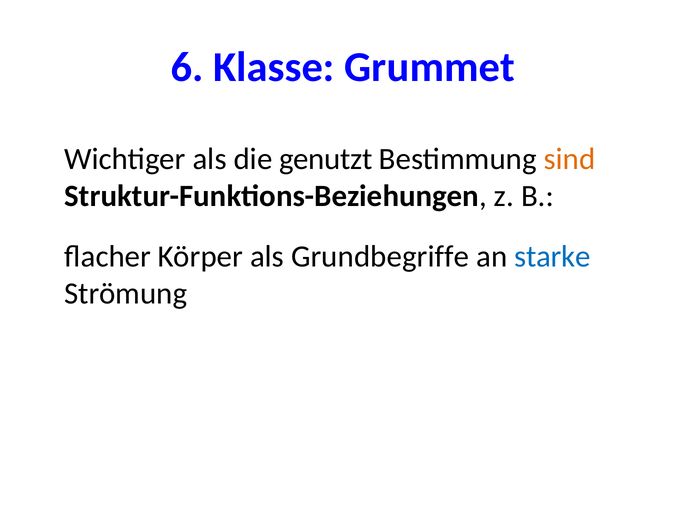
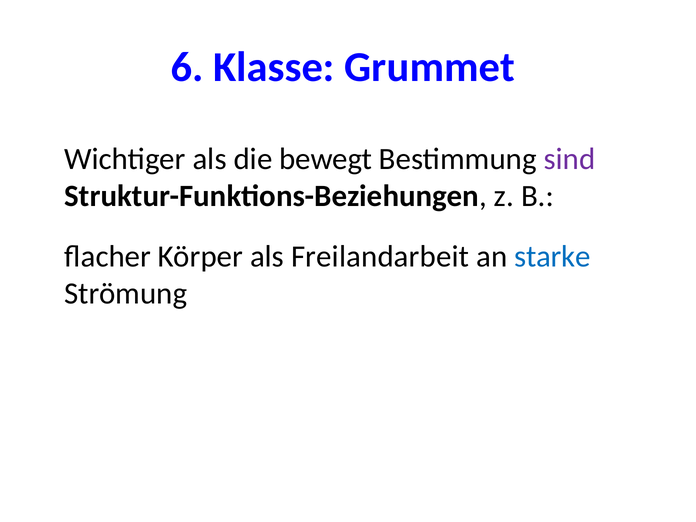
genutzt: genutzt -> bewegt
sind colour: orange -> purple
Grundbegriffe: Grundbegriffe -> Freilandarbeit
